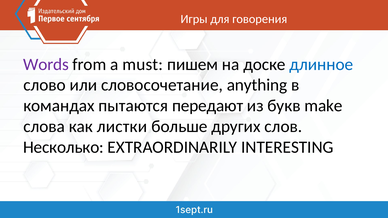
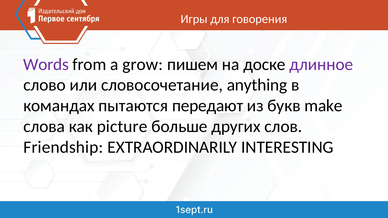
must: must -> grow
длинное colour: blue -> purple
листки: листки -> picture
Несколько: Несколько -> Friendship
